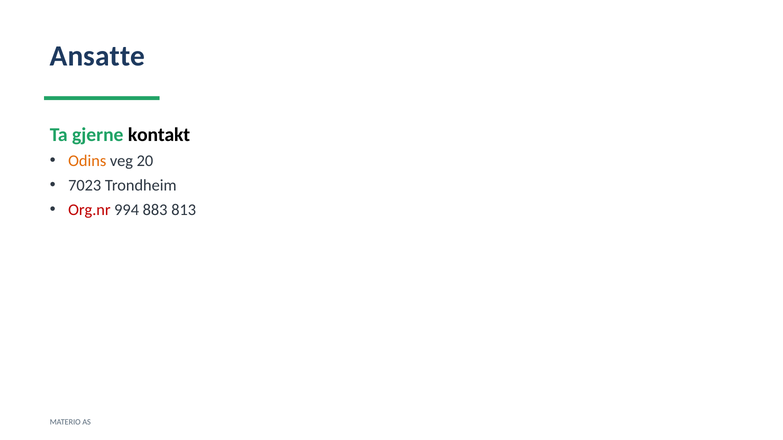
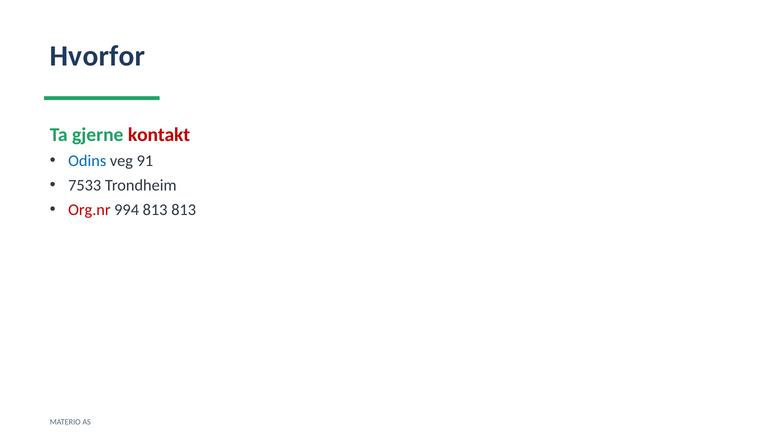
Ansatte: Ansatte -> Hvorfor
kontakt colour: black -> red
Odins colour: orange -> blue
20: 20 -> 91
7023: 7023 -> 7533
994 883: 883 -> 813
